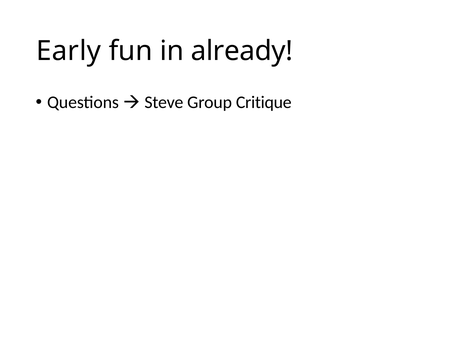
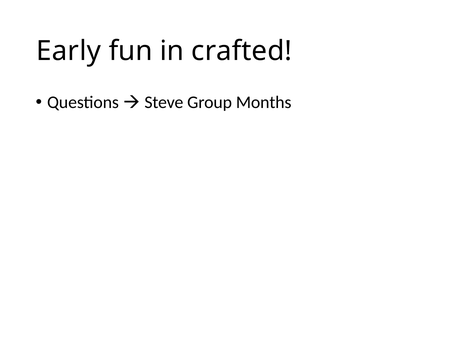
already: already -> crafted
Critique: Critique -> Months
